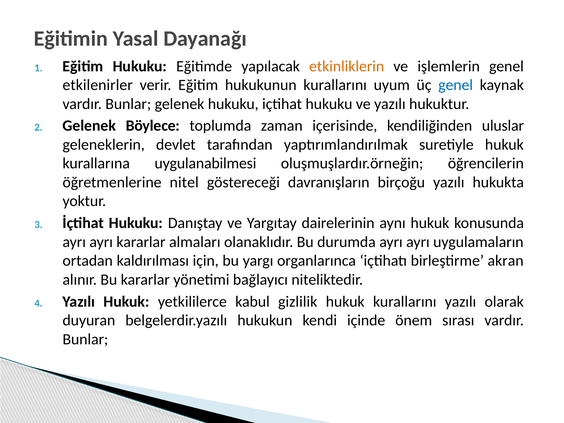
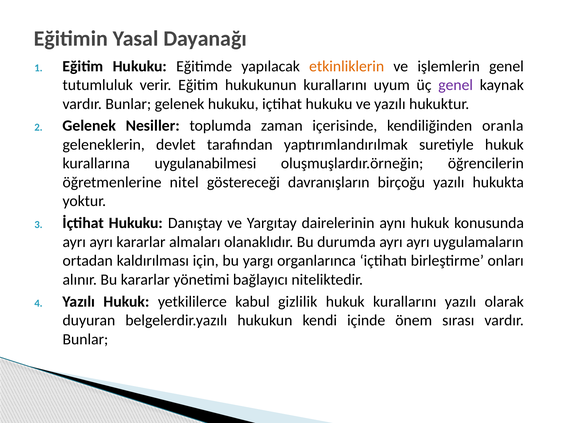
etkilenirler: etkilenirler -> tutumluluk
genel at (456, 85) colour: blue -> purple
Böylece: Böylece -> Nesiller
uluslar: uluslar -> oranla
akran: akran -> onları
